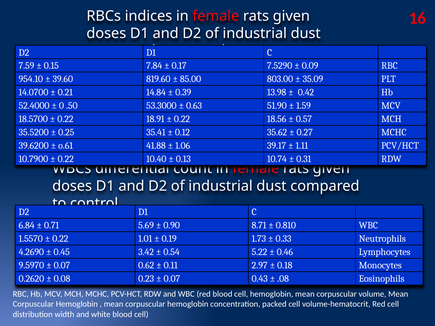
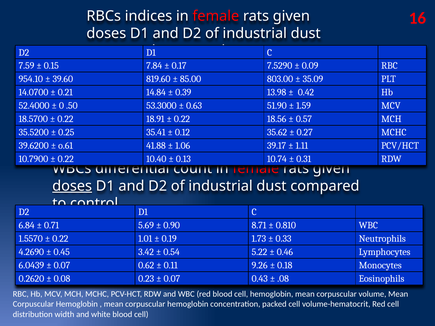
doses at (72, 186) underline: none -> present
9.5970: 9.5970 -> 6.0439
2.97: 2.97 -> 9.26
